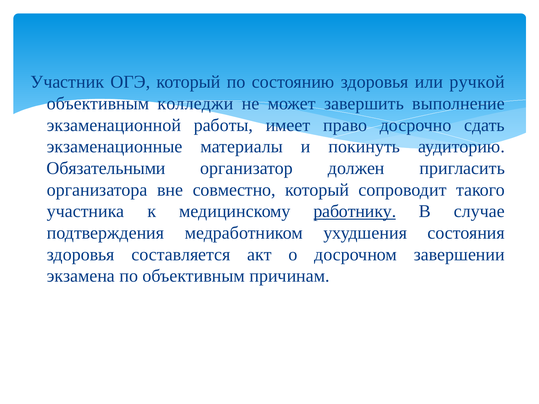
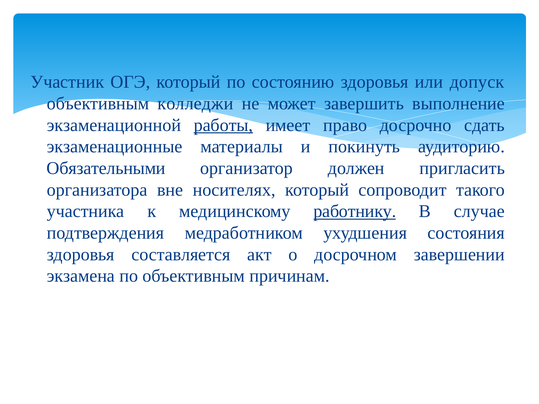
ручкой: ручкой -> допуск
работы underline: none -> present
совместно: совместно -> носителях
